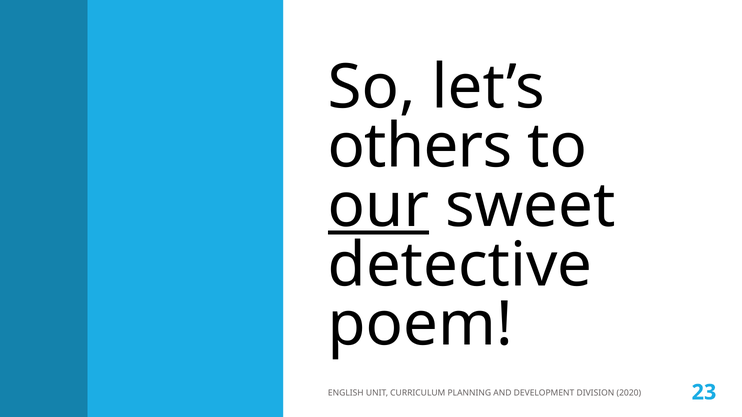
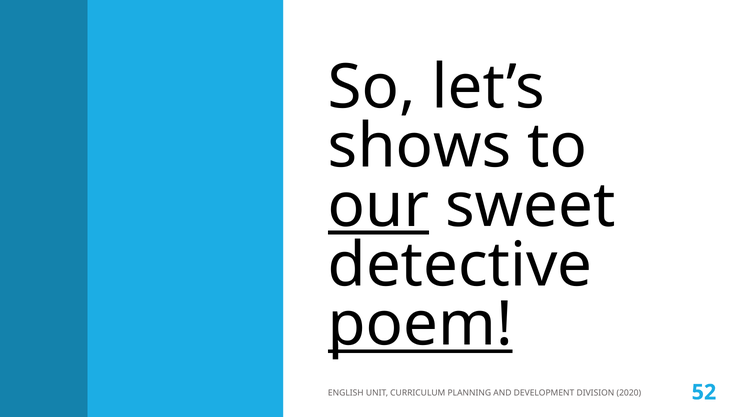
others: others -> shows
poem underline: none -> present
23: 23 -> 52
